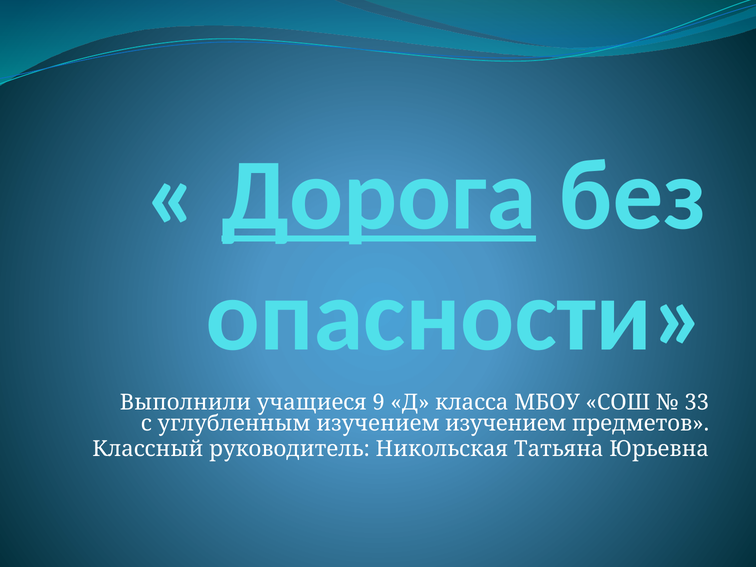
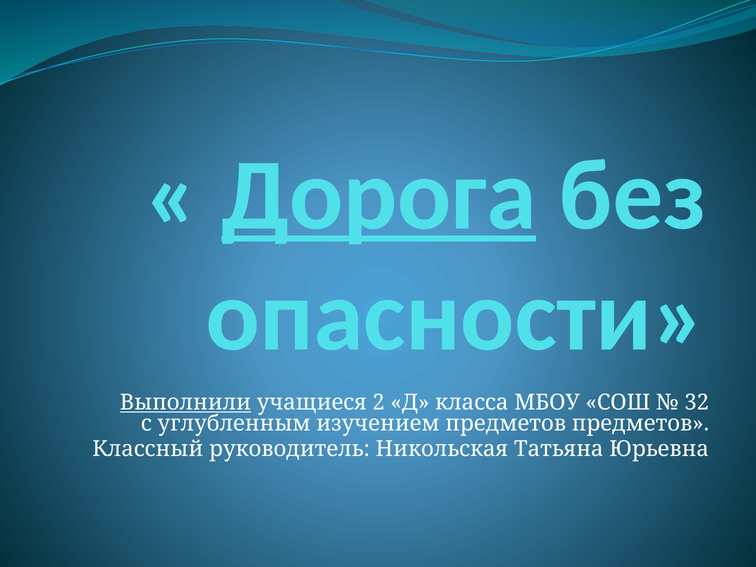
Выполнили underline: none -> present
9: 9 -> 2
33: 33 -> 32
изучением изучением: изучением -> предметов
